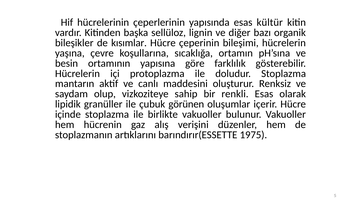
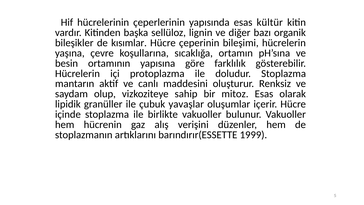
renkli: renkli -> mitoz
görünen: görünen -> yavaşlar
1975: 1975 -> 1999
